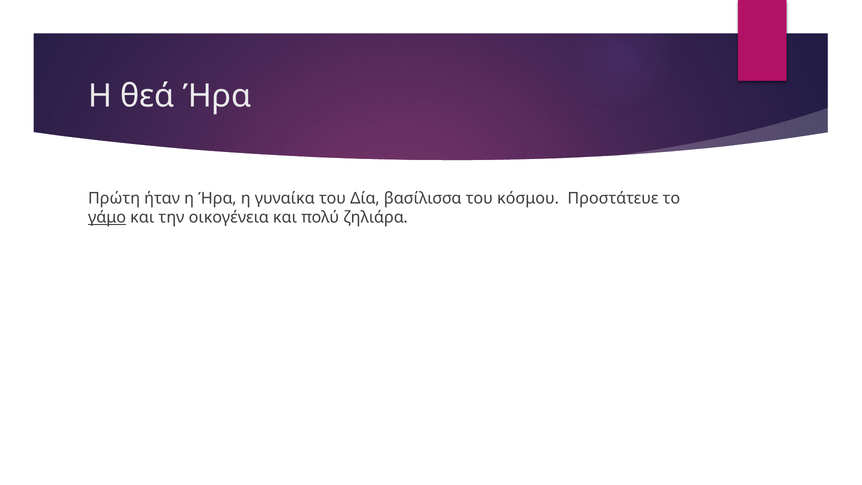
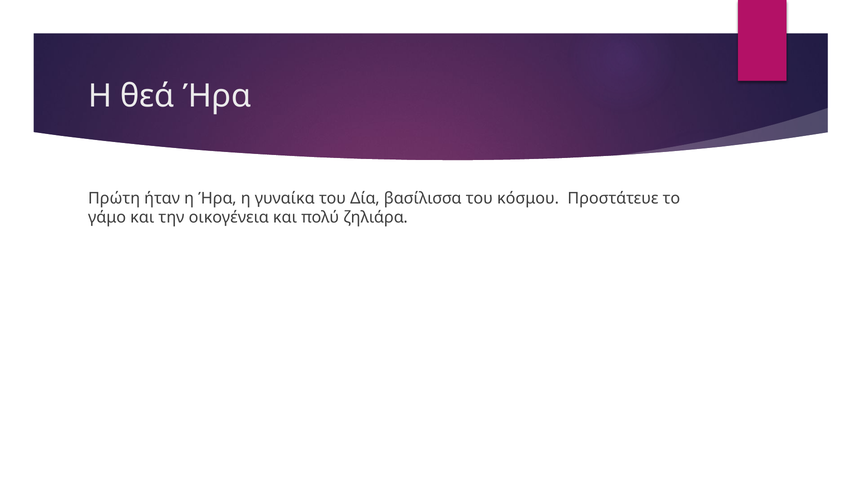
γάμο underline: present -> none
